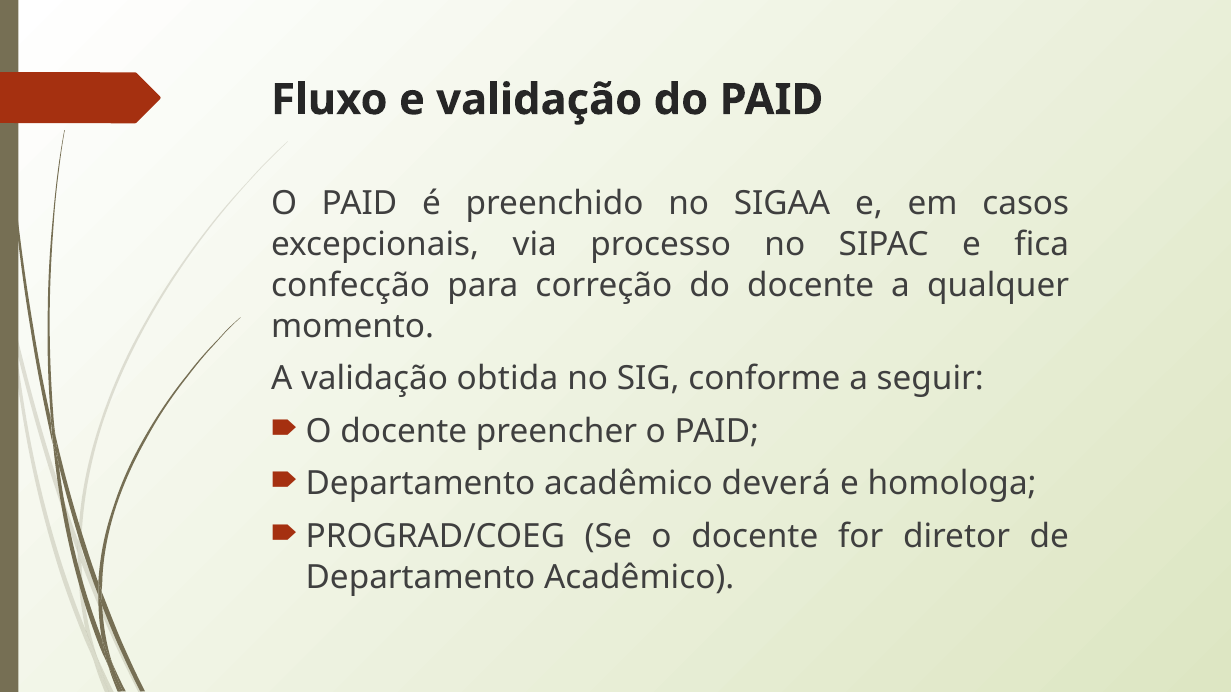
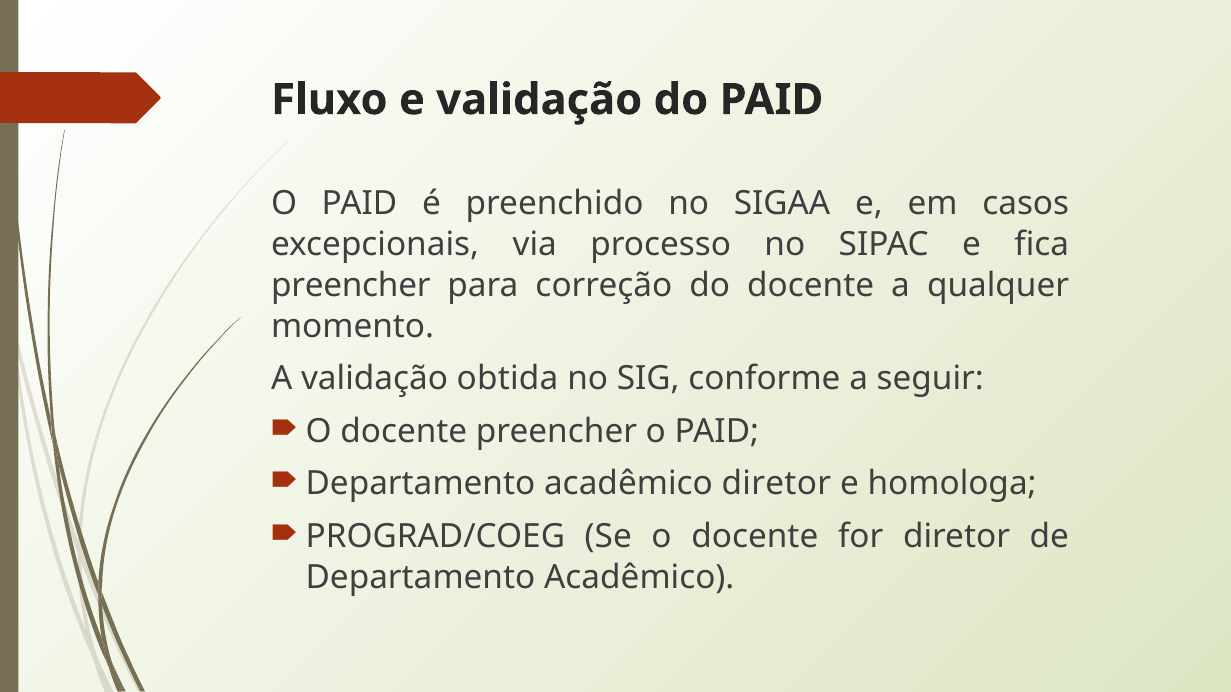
confecção at (351, 285): confecção -> preencher
acadêmico deverá: deverá -> diretor
